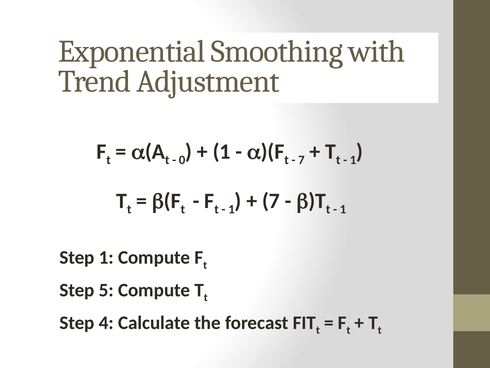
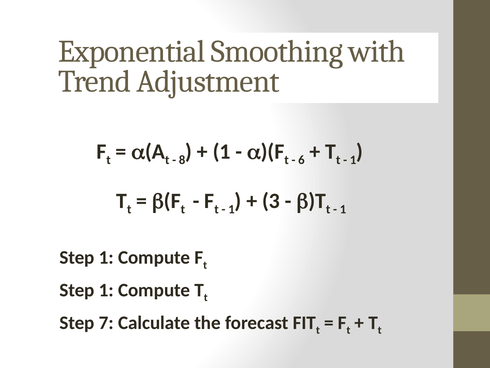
0: 0 -> 8
7 at (301, 160): 7 -> 6
7 at (271, 201): 7 -> 3
5 at (106, 290): 5 -> 1
4: 4 -> 7
